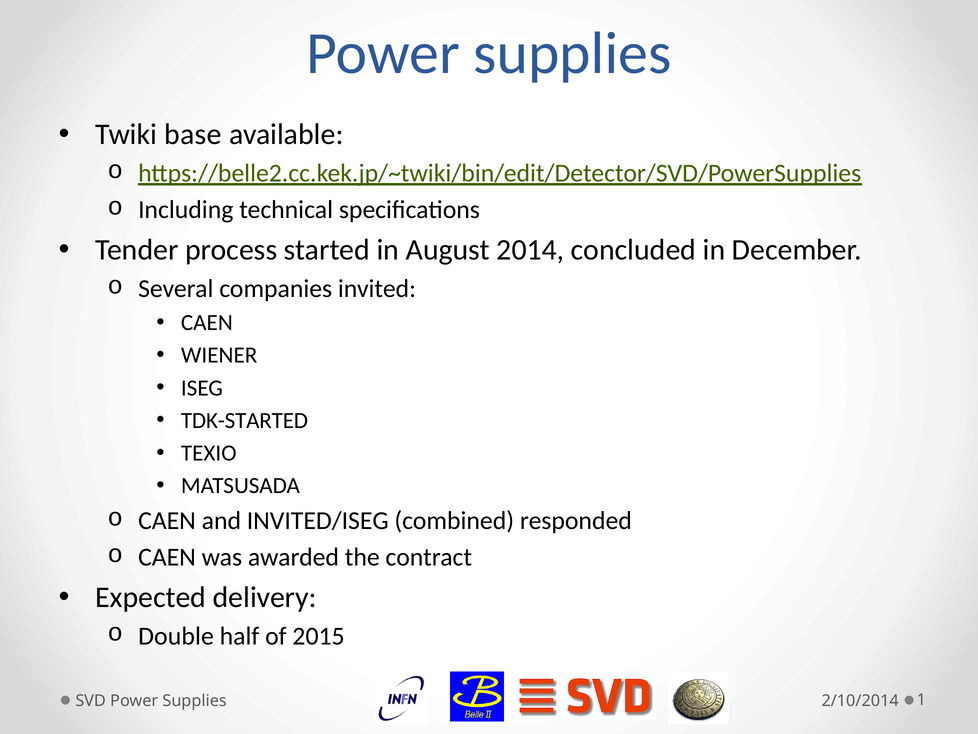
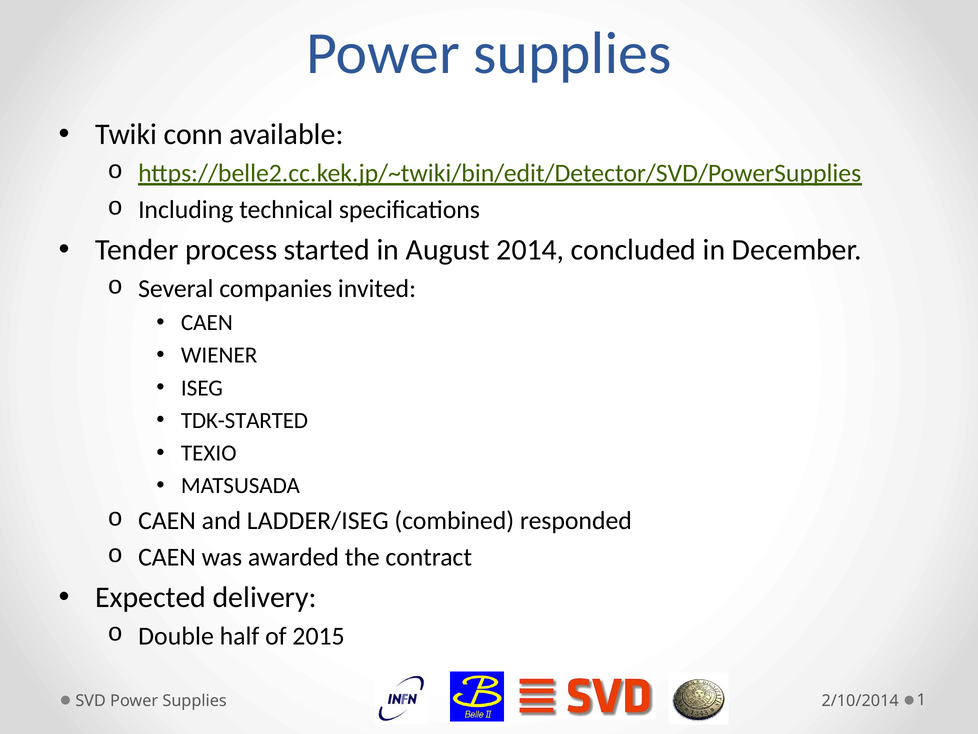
base: base -> conn
INVITED/ISEG: INVITED/ISEG -> LADDER/ISEG
